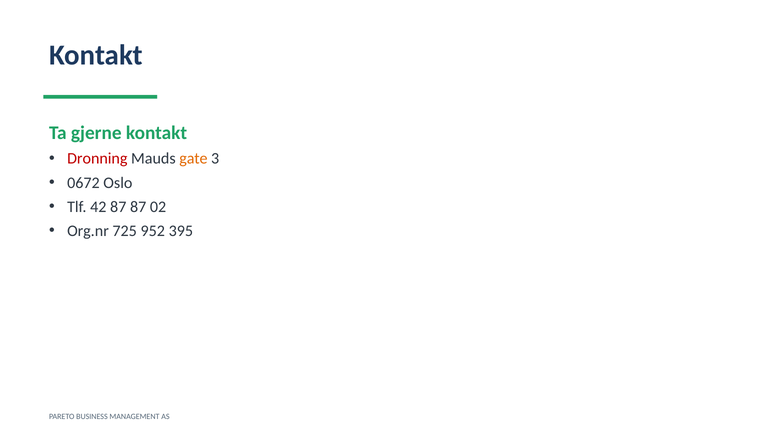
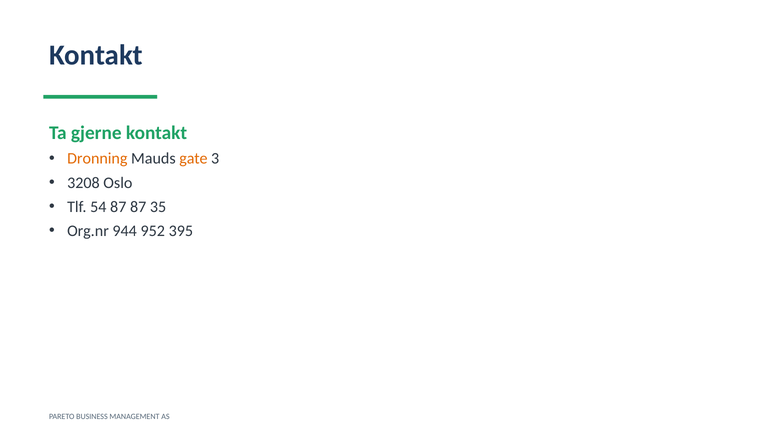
Dronning colour: red -> orange
0672: 0672 -> 3208
42: 42 -> 54
02: 02 -> 35
725: 725 -> 944
